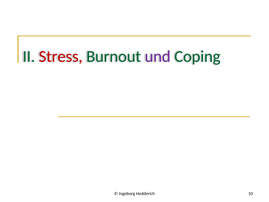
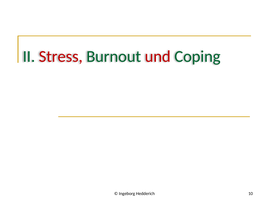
und colour: purple -> red
